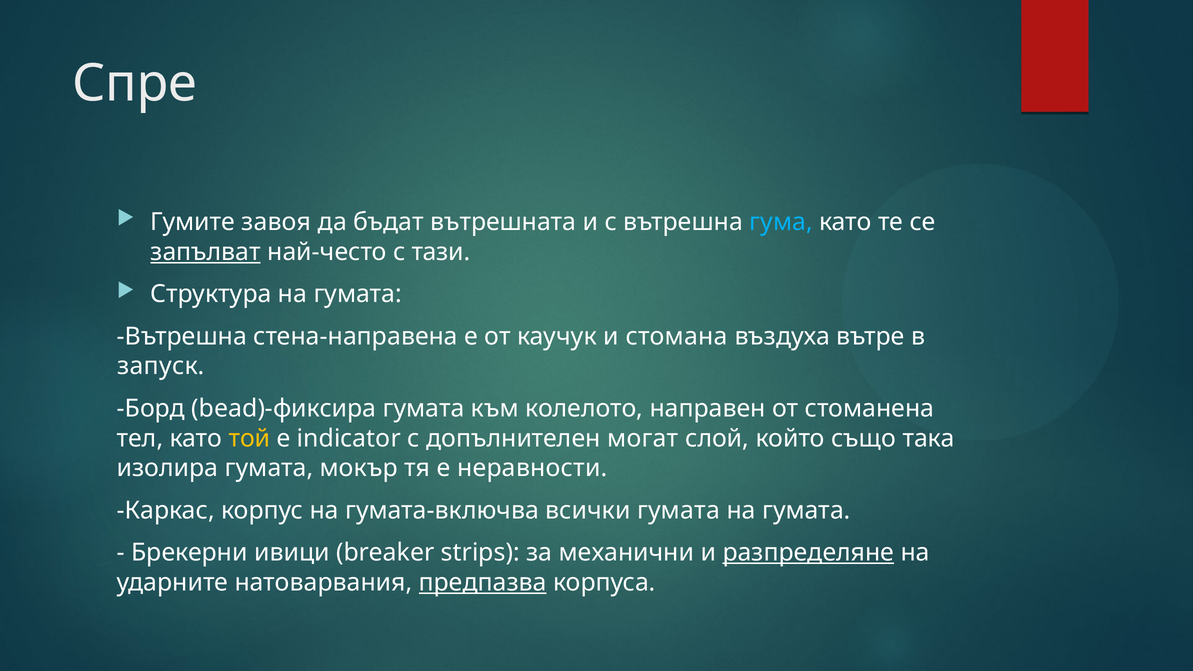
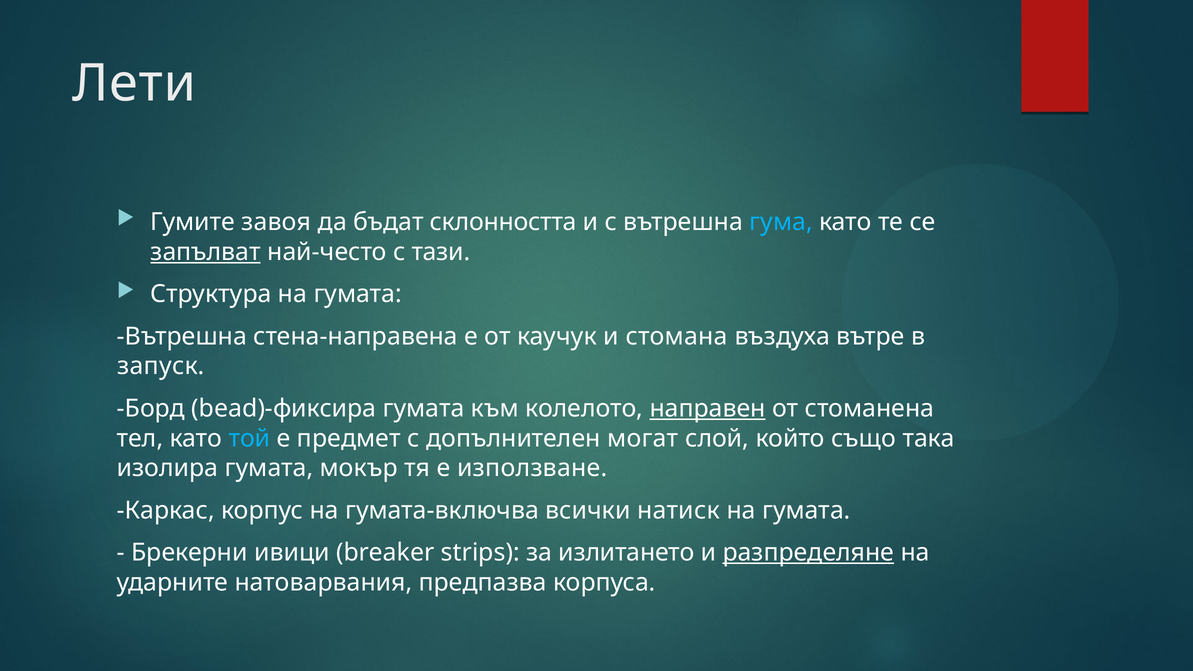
Спре: Спре -> Лети
вътрешната: вътрешната -> склонността
направен underline: none -> present
той colour: yellow -> light blue
indicator: indicator -> предмет
неравности: неравности -> използване
всички гумата: гумата -> натиск
механични: механични -> излитането
предпазва underline: present -> none
